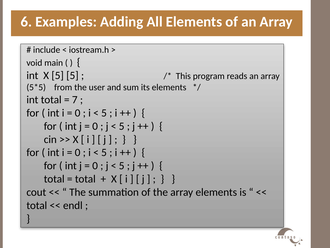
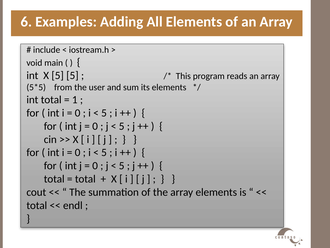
7: 7 -> 1
